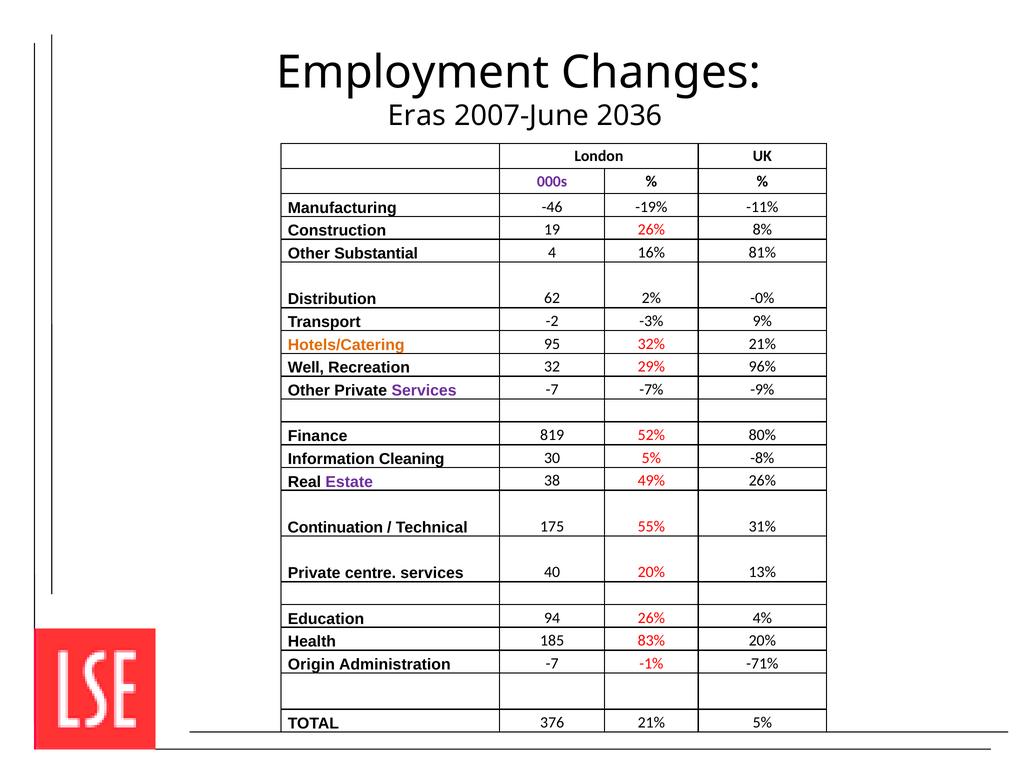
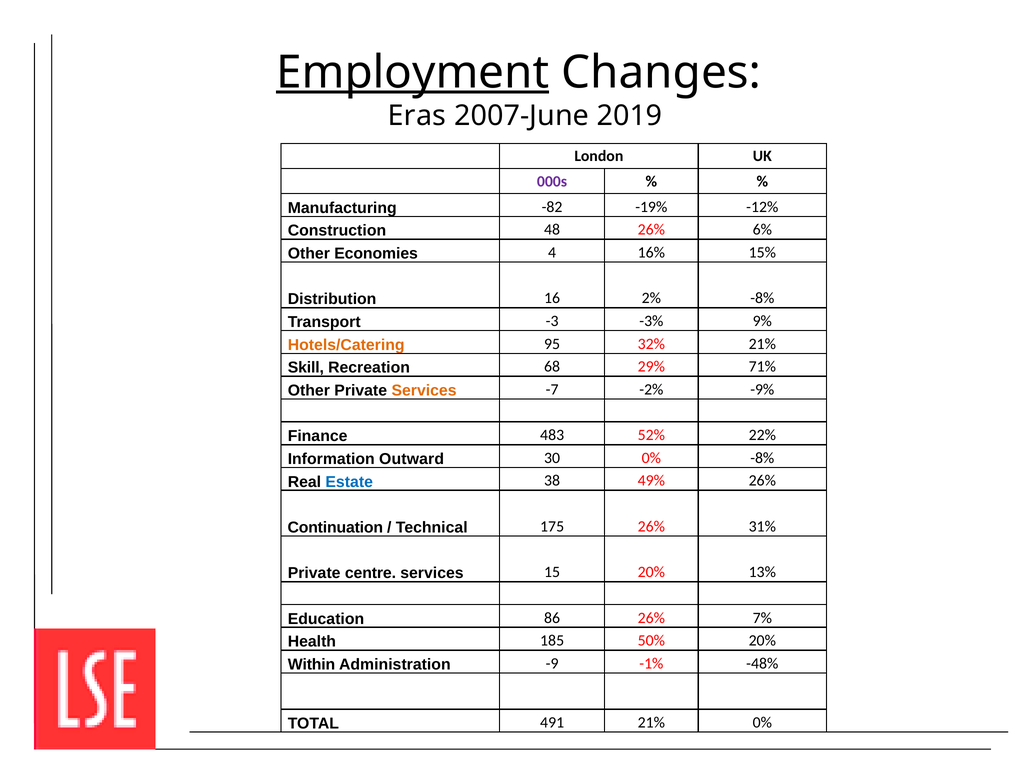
Employment underline: none -> present
2036: 2036 -> 2019
-46: -46 -> -82
-11%: -11% -> -12%
19: 19 -> 48
8%: 8% -> 6%
Substantial: Substantial -> Economies
81%: 81% -> 15%
62: 62 -> 16
2% -0%: -0% -> -8%
-2: -2 -> -3
Well: Well -> Skill
32: 32 -> 68
96%: 96% -> 71%
Services at (424, 391) colour: purple -> orange
-7%: -7% -> -2%
819: 819 -> 483
80%: 80% -> 22%
Cleaning: Cleaning -> Outward
30 5%: 5% -> 0%
Estate colour: purple -> blue
175 55%: 55% -> 26%
40: 40 -> 15
94: 94 -> 86
4%: 4% -> 7%
83%: 83% -> 50%
Origin: Origin -> Within
Administration -7: -7 -> -9
-71%: -71% -> -48%
376: 376 -> 491
21% 5%: 5% -> 0%
